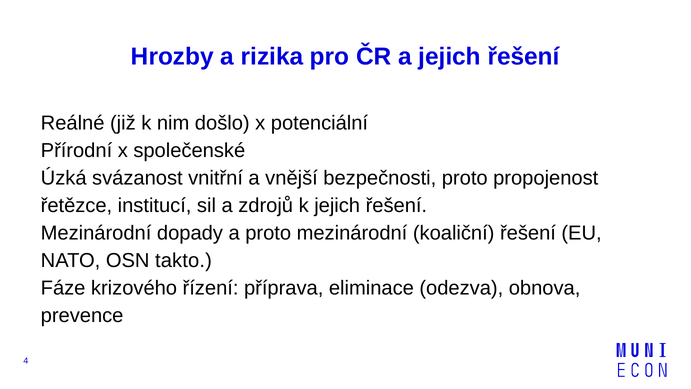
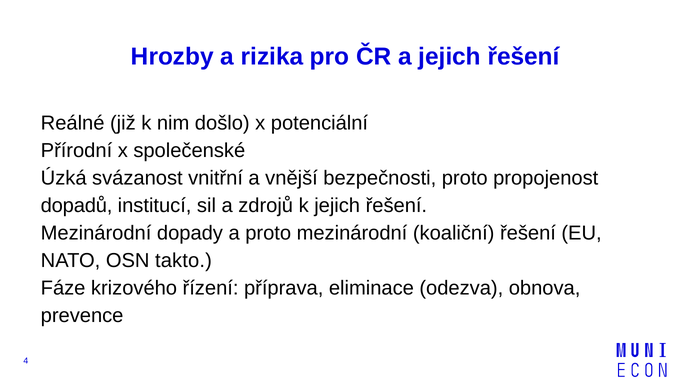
řetězce: řetězce -> dopadů
